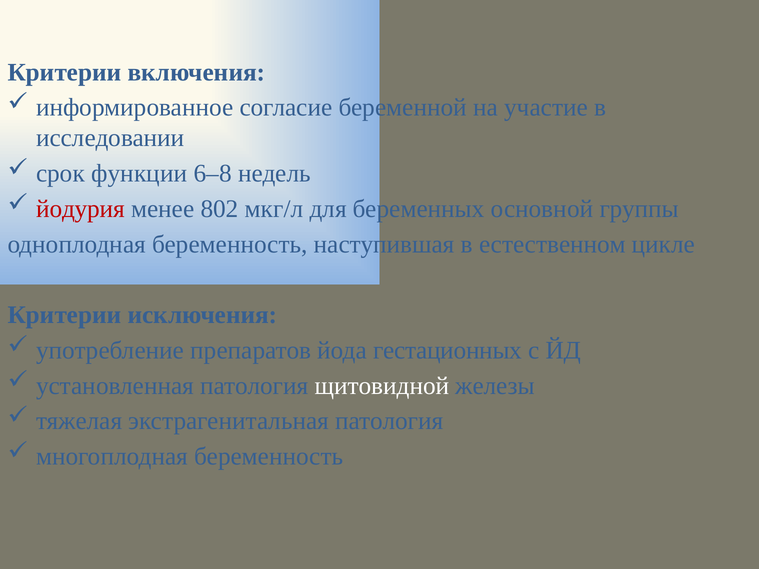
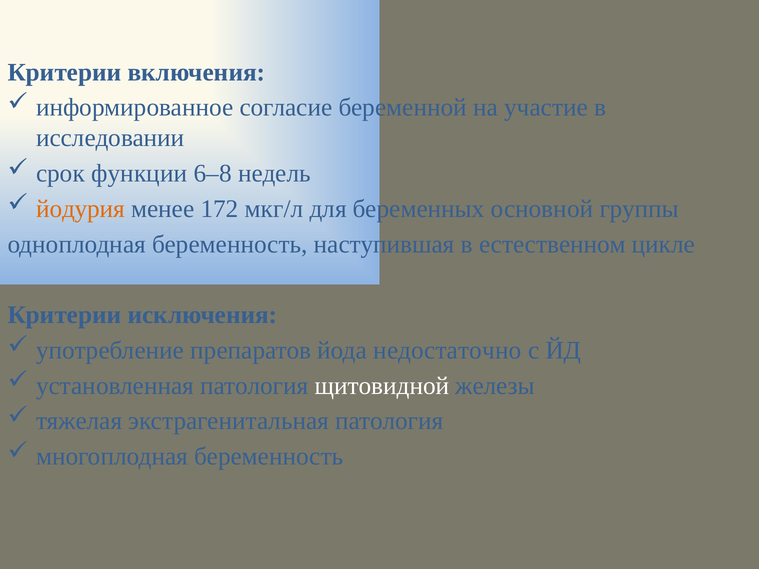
йодурия colour: red -> orange
802: 802 -> 172
гестационных: гестационных -> недостаточно
